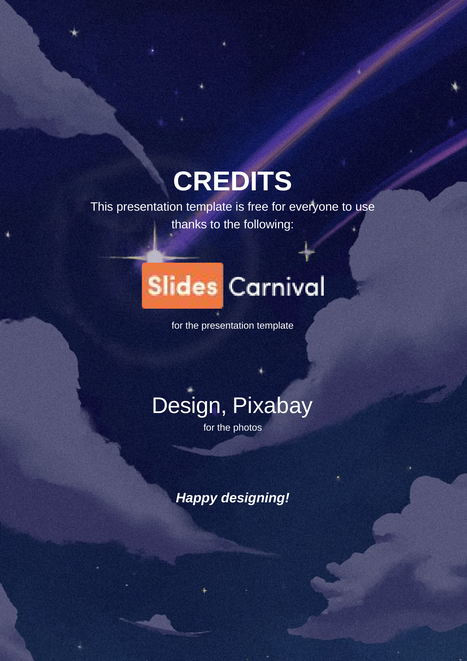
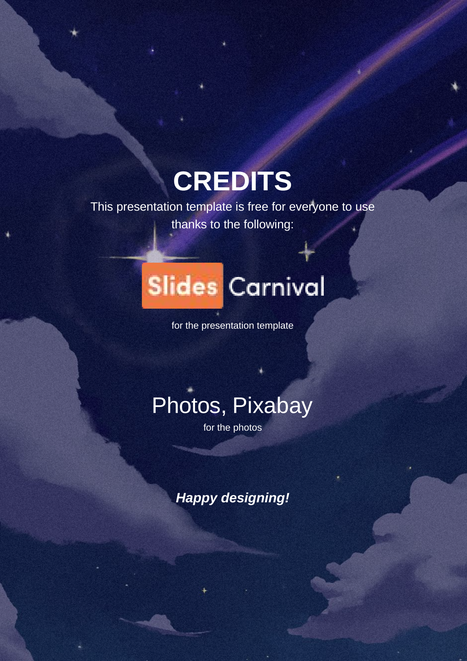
Design at (189, 406): Design -> Photos
